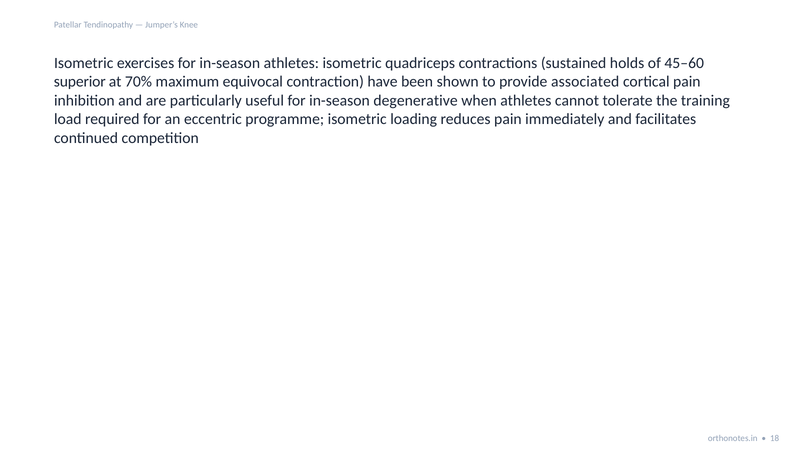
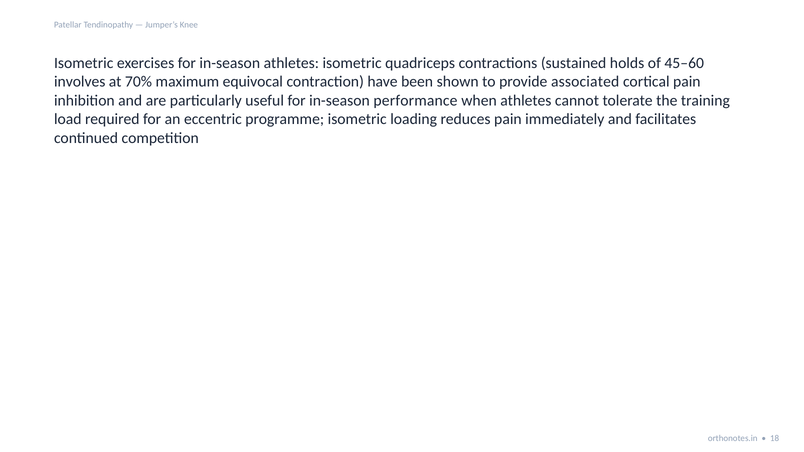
superior: superior -> involves
degenerative: degenerative -> performance
